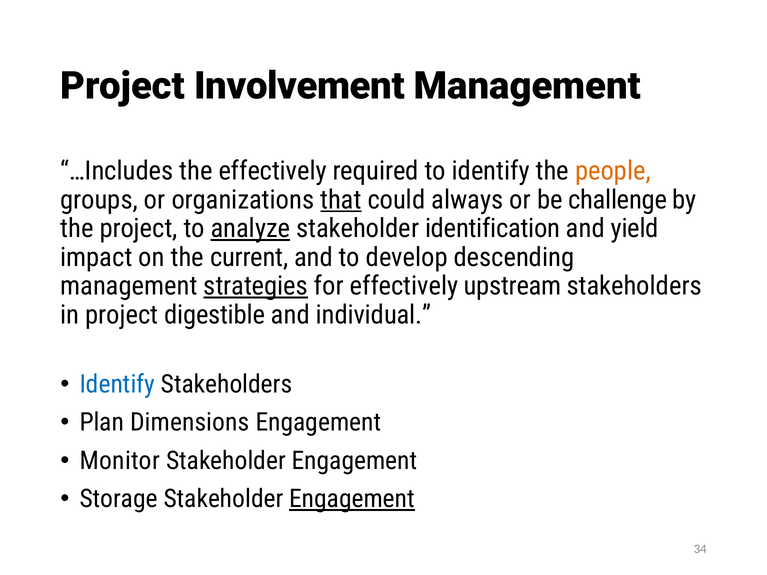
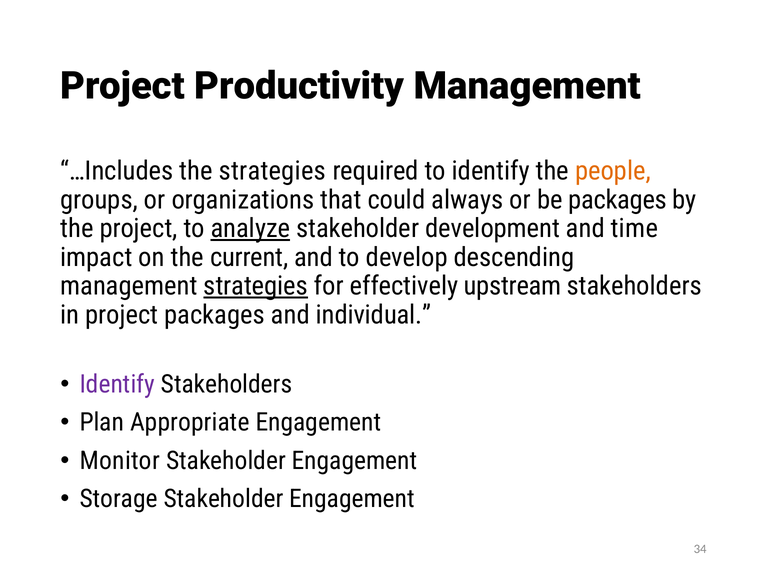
Involvement: Involvement -> Productivity
the effectively: effectively -> strategies
that underline: present -> none
be challenge: challenge -> packages
identification: identification -> development
yield: yield -> time
project digestible: digestible -> packages
Identify at (117, 384) colour: blue -> purple
Dimensions: Dimensions -> Appropriate
Engagement at (352, 499) underline: present -> none
